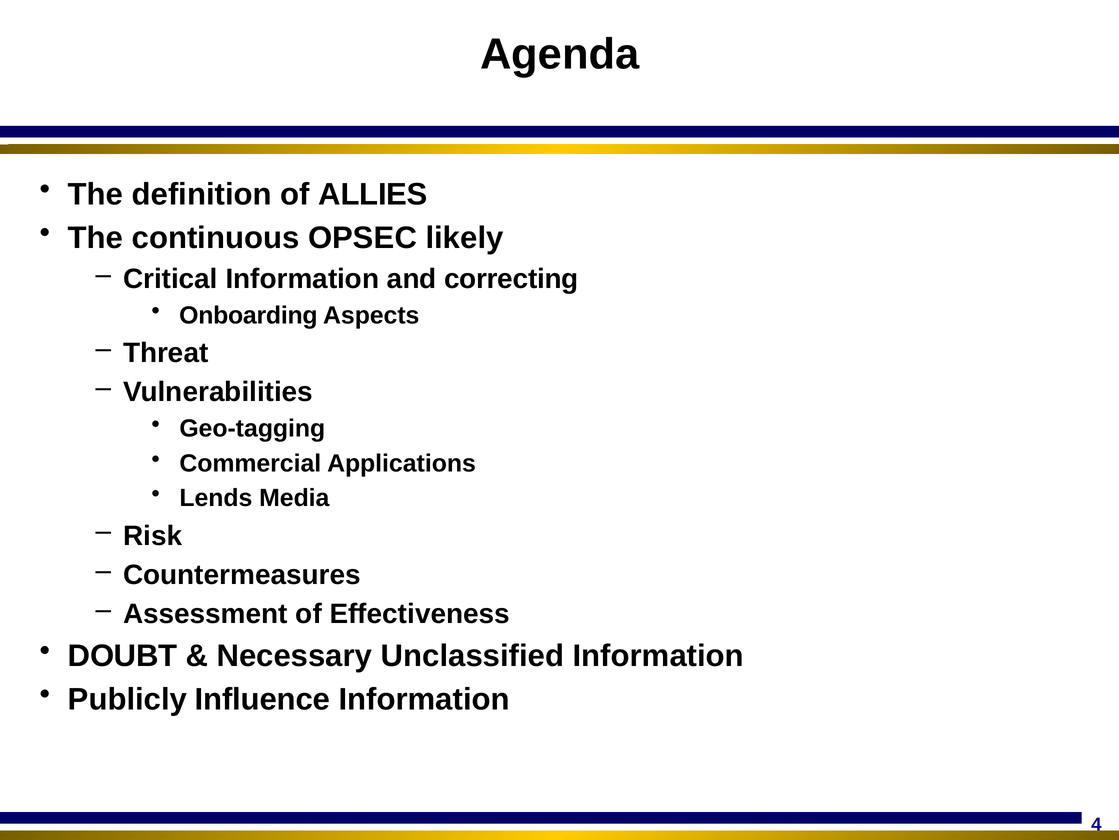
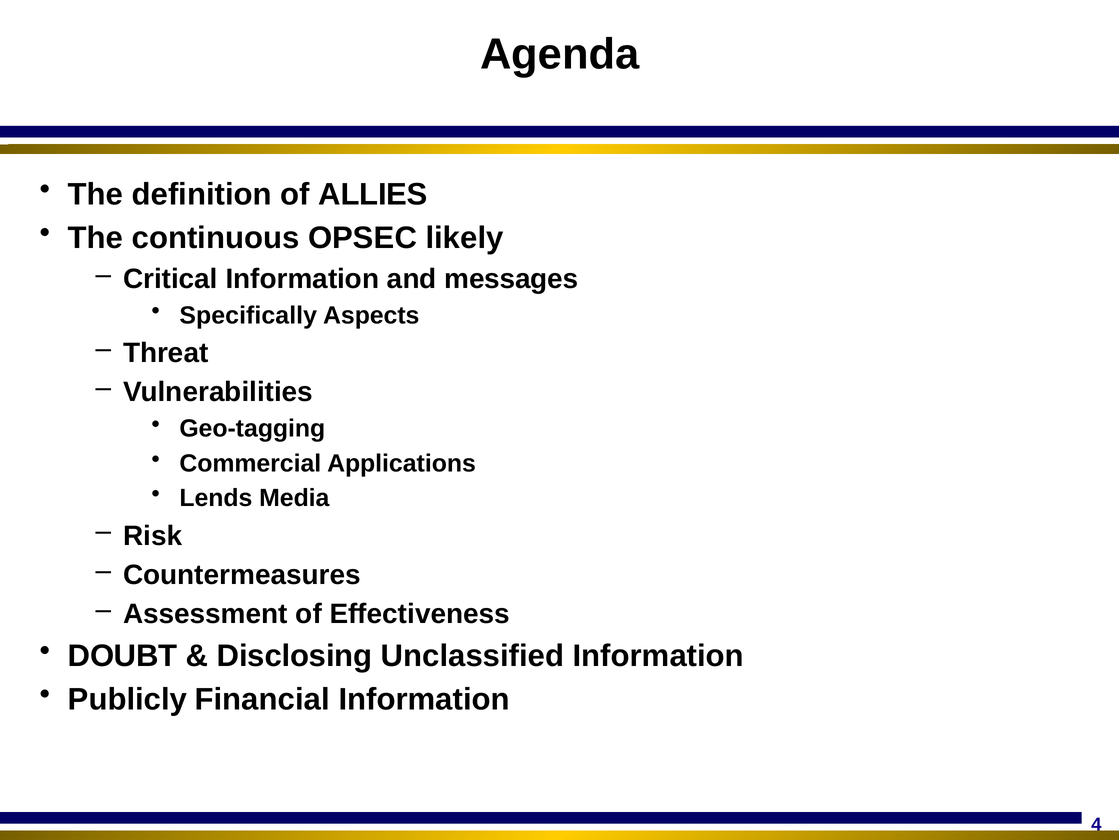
correcting: correcting -> messages
Onboarding: Onboarding -> Specifically
Necessary: Necessary -> Disclosing
Influence: Influence -> Financial
